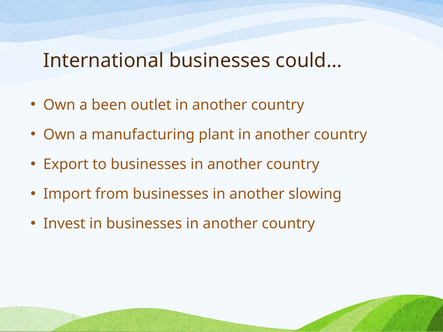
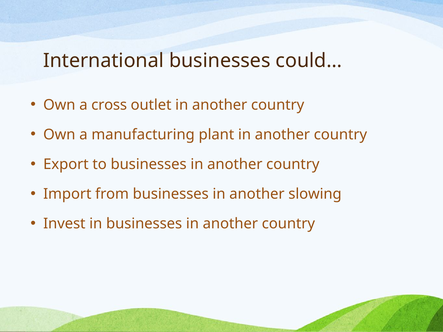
been: been -> cross
